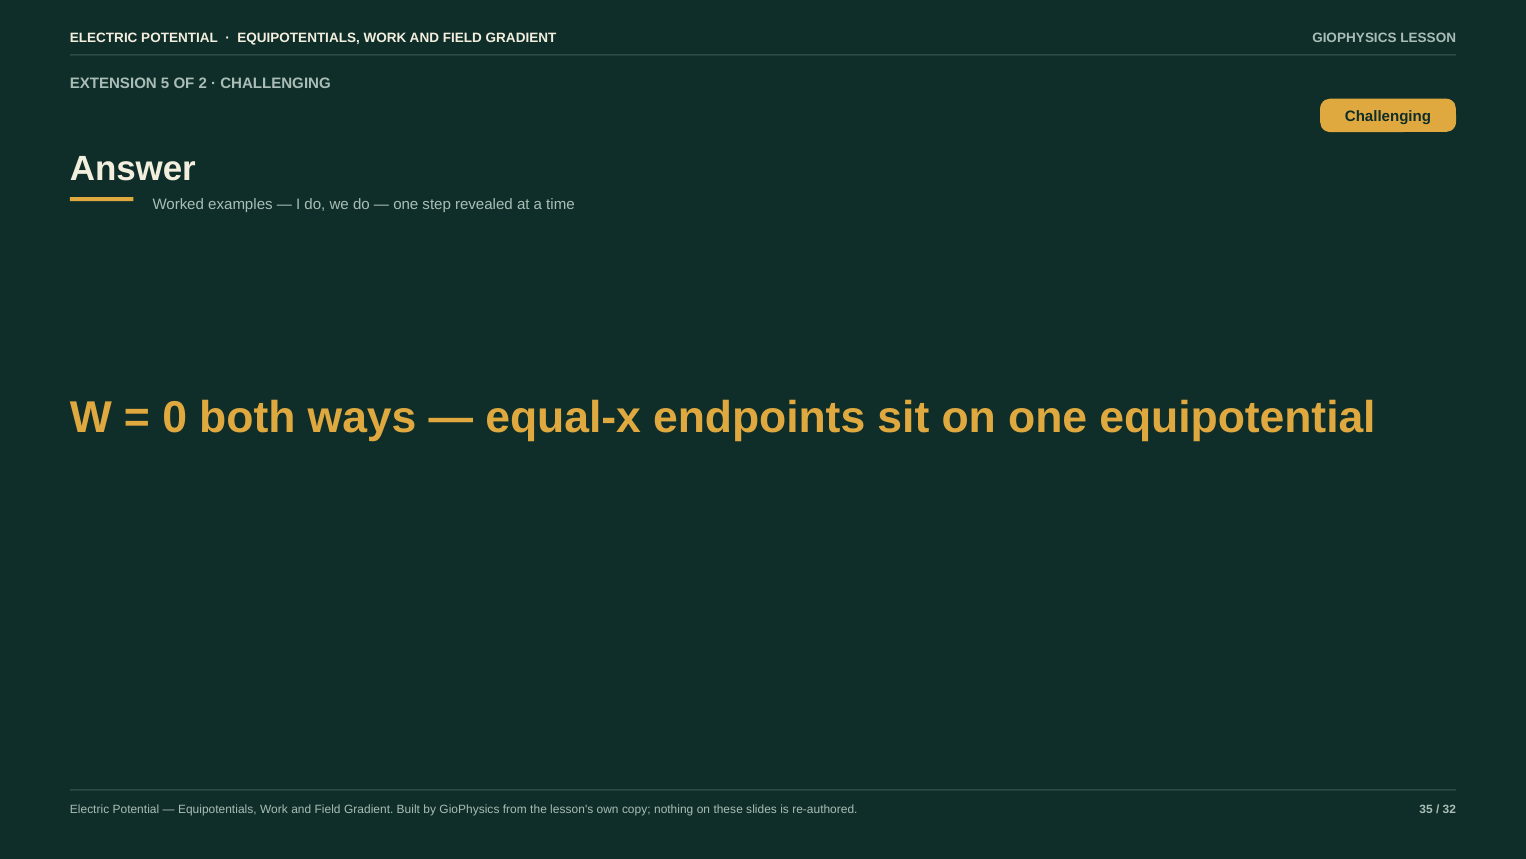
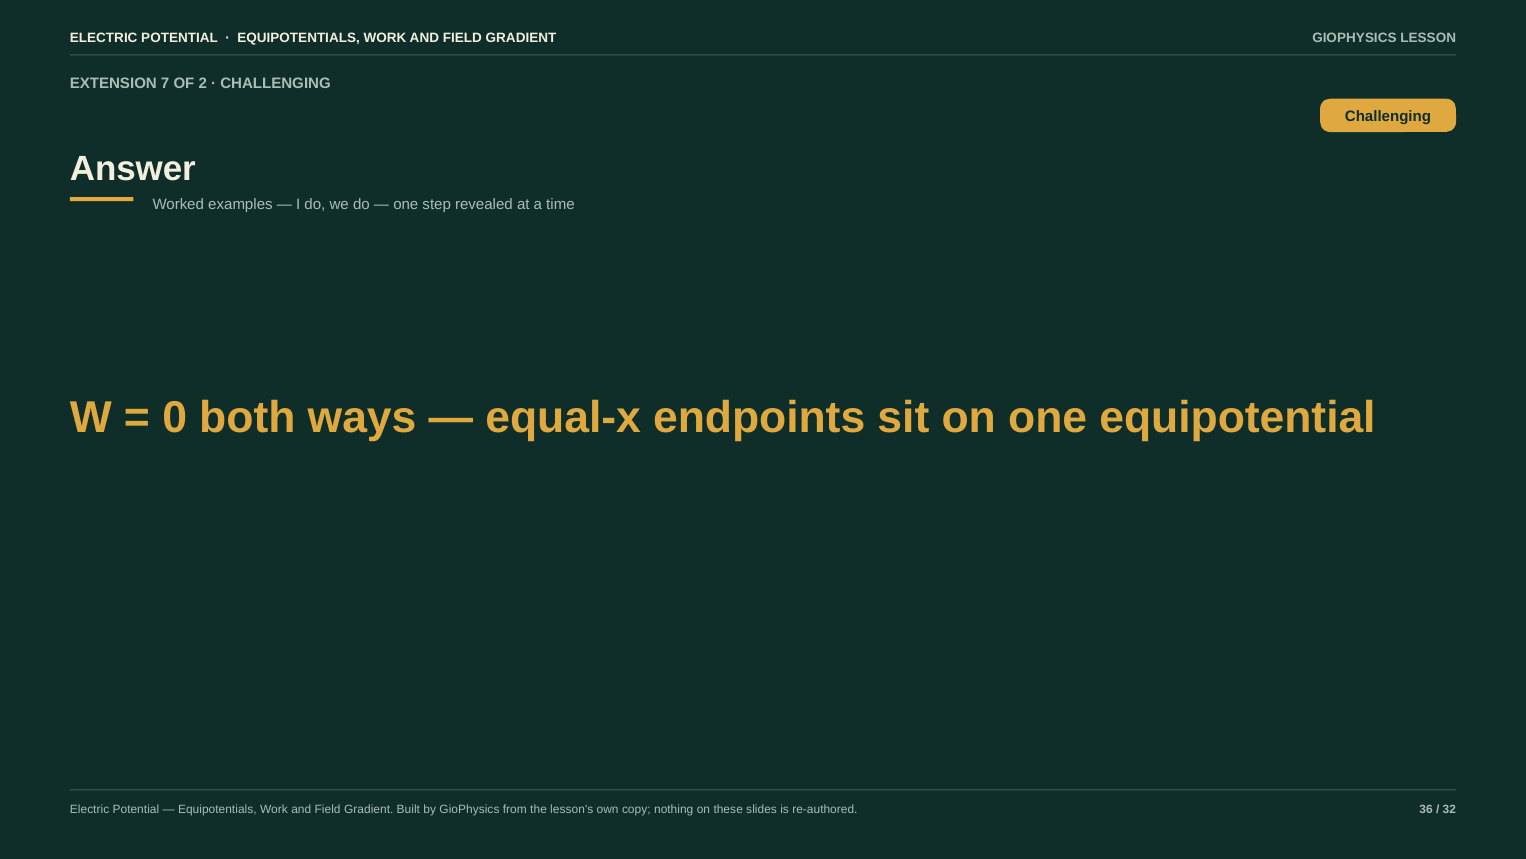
5: 5 -> 7
35: 35 -> 36
